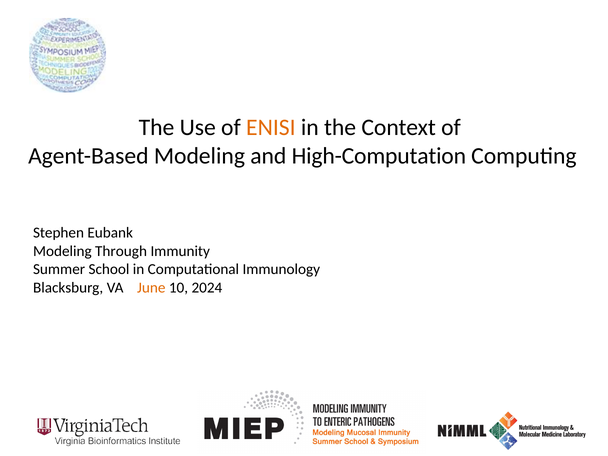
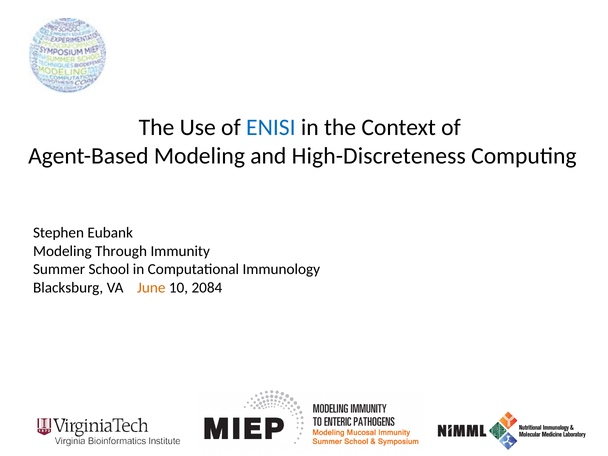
ENISI colour: orange -> blue
High-Computation: High-Computation -> High-Discreteness
2024: 2024 -> 2084
